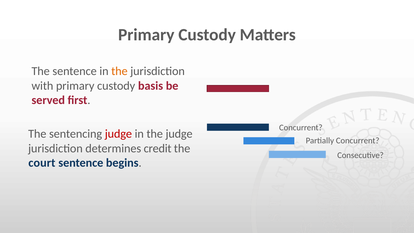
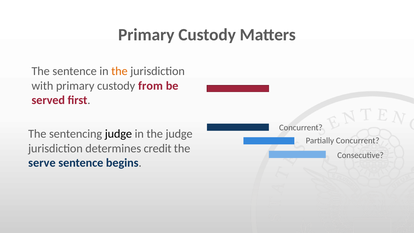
basis: basis -> from
judge at (118, 134) colour: red -> black
court: court -> serve
